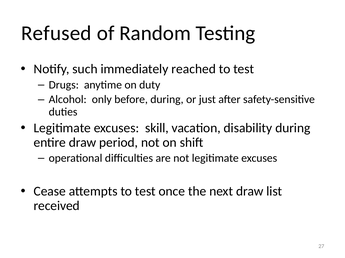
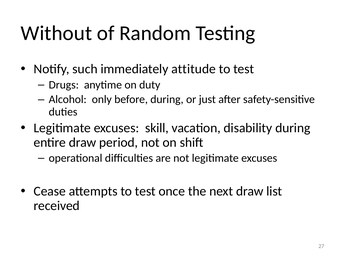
Refused: Refused -> Without
reached: reached -> attitude
